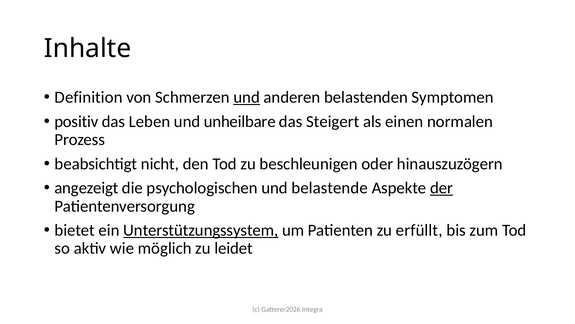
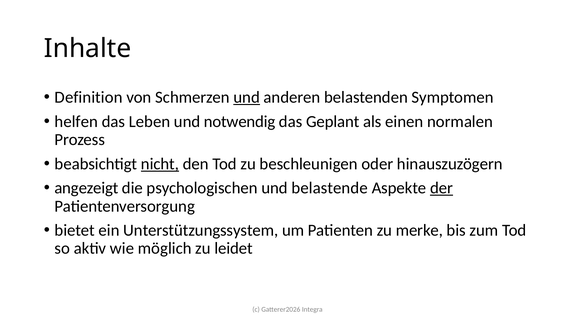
positiv: positiv -> helfen
unheilbare: unheilbare -> notwendig
Steigert: Steigert -> Geplant
nicht underline: none -> present
Unterstützungssystem underline: present -> none
erfüllt: erfüllt -> merke
